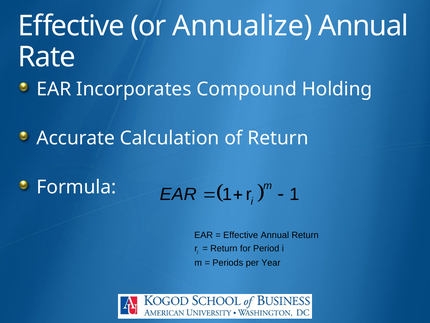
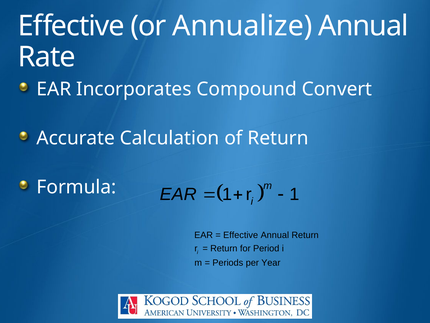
Holding: Holding -> Convert
